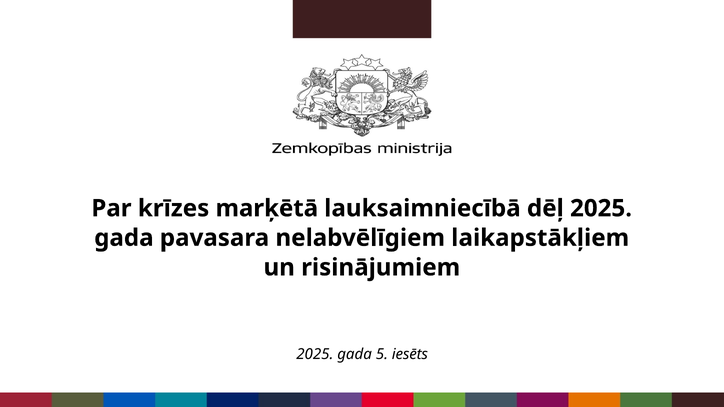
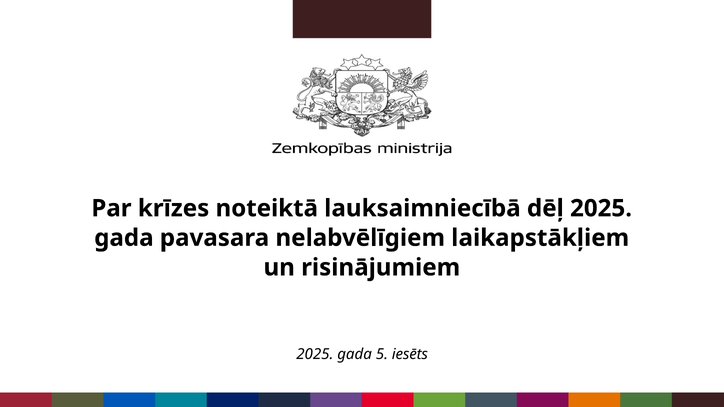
marķētā: marķētā -> noteiktā
